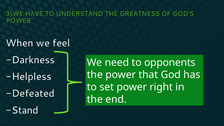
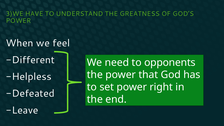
Darkness: Darkness -> Different
Stand: Stand -> Leave
